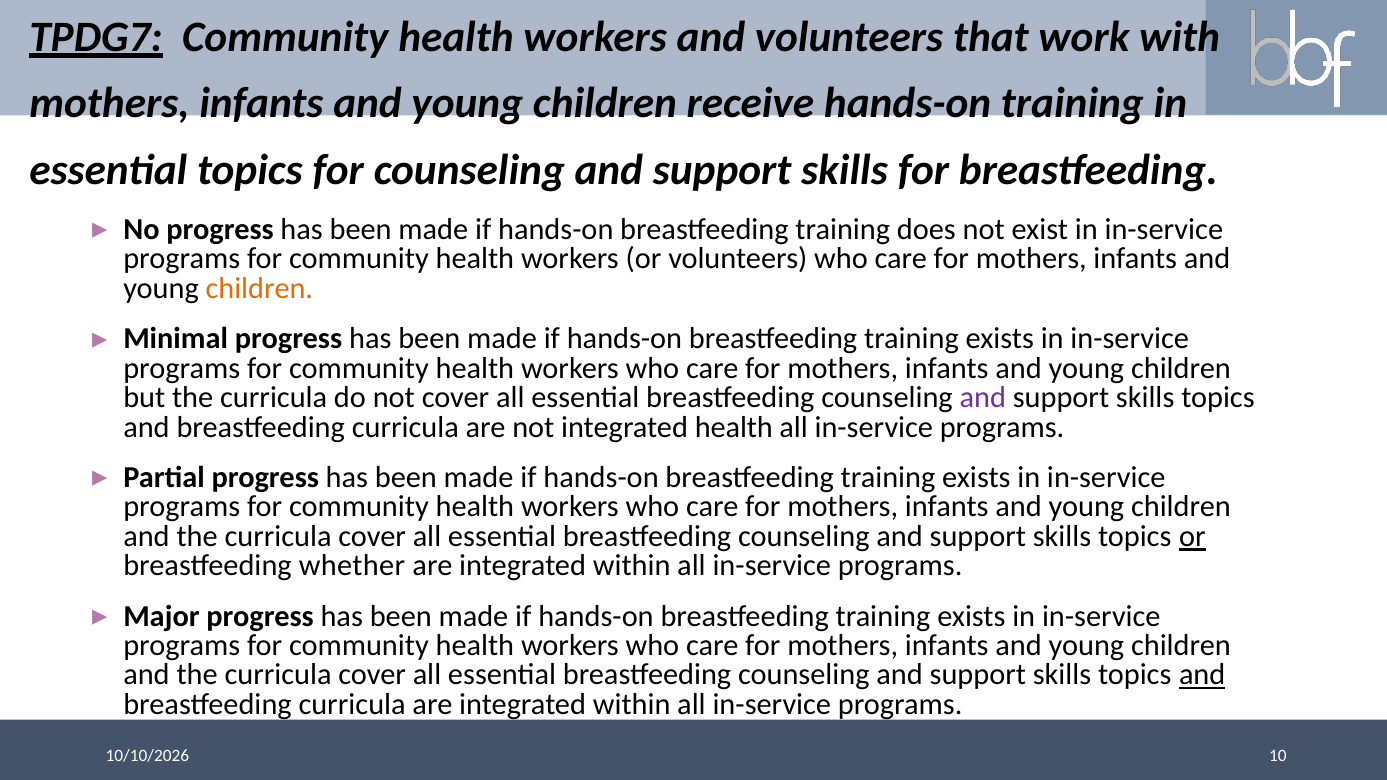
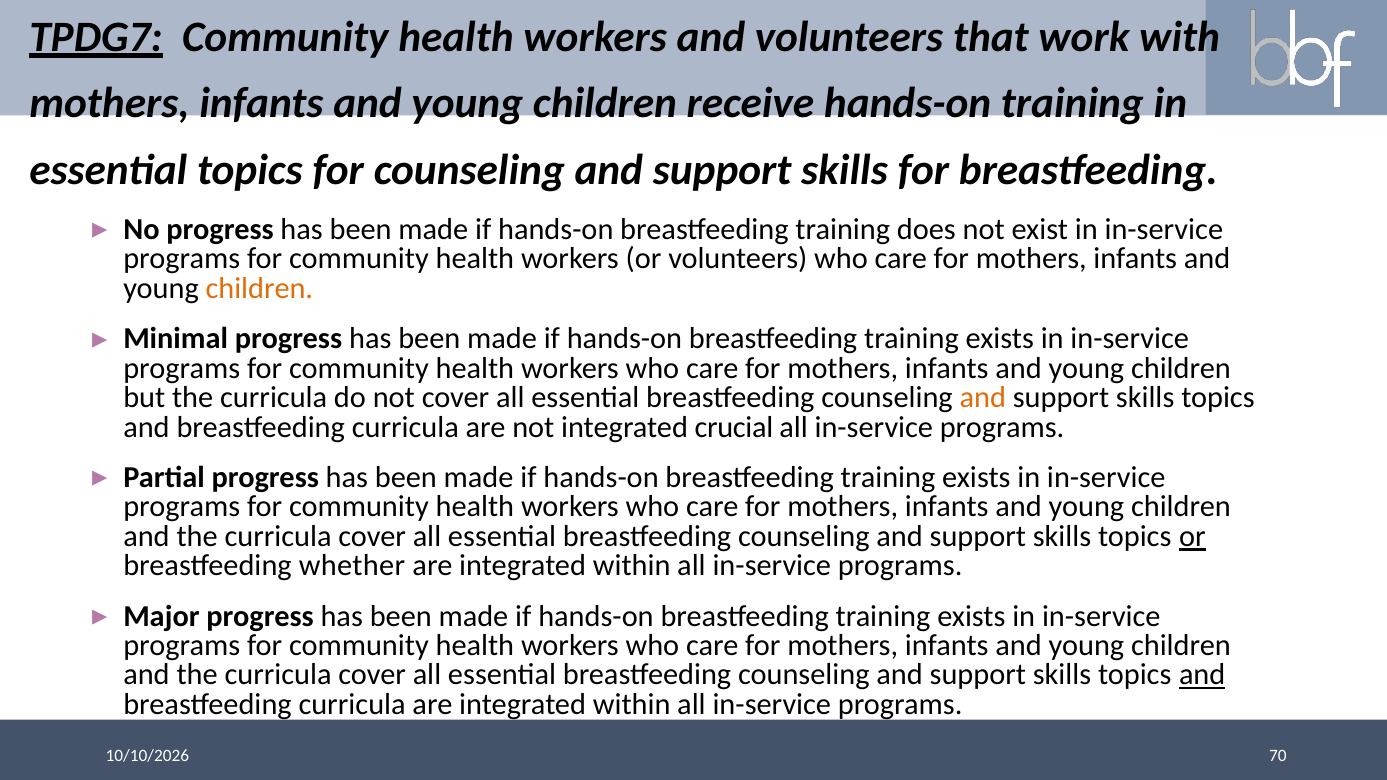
and at (983, 398) colour: purple -> orange
integrated health: health -> crucial
10: 10 -> 70
